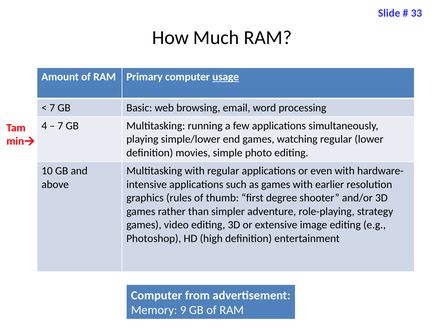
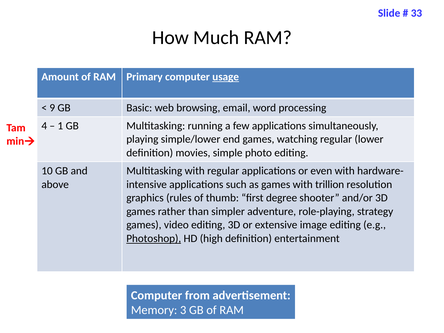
7 at (52, 108): 7 -> 9
7 at (60, 126): 7 -> 1
earlier: earlier -> trillion
Photoshop underline: none -> present
9: 9 -> 3
